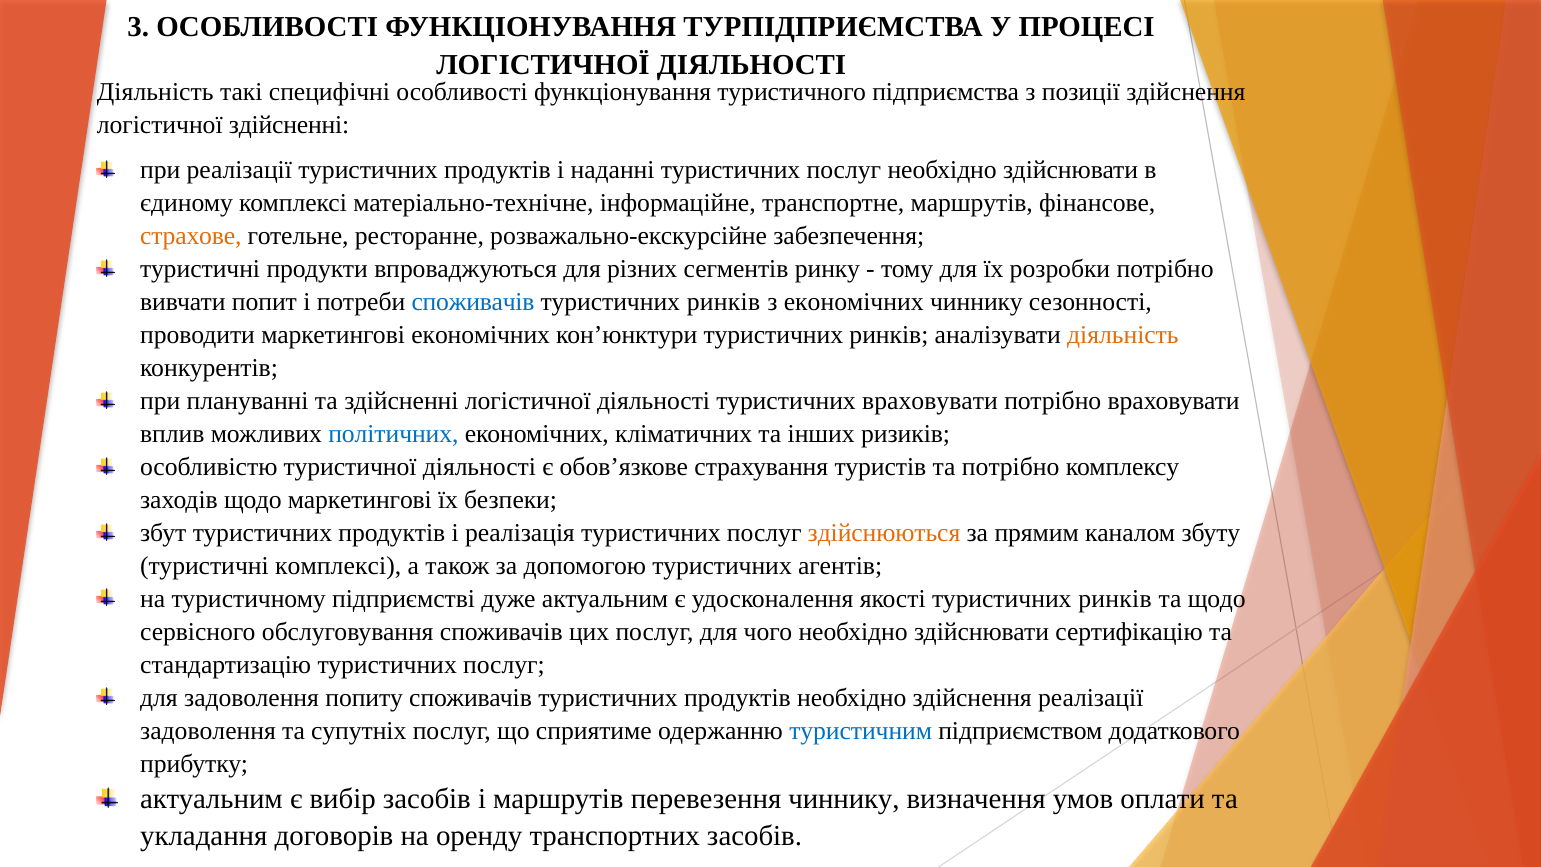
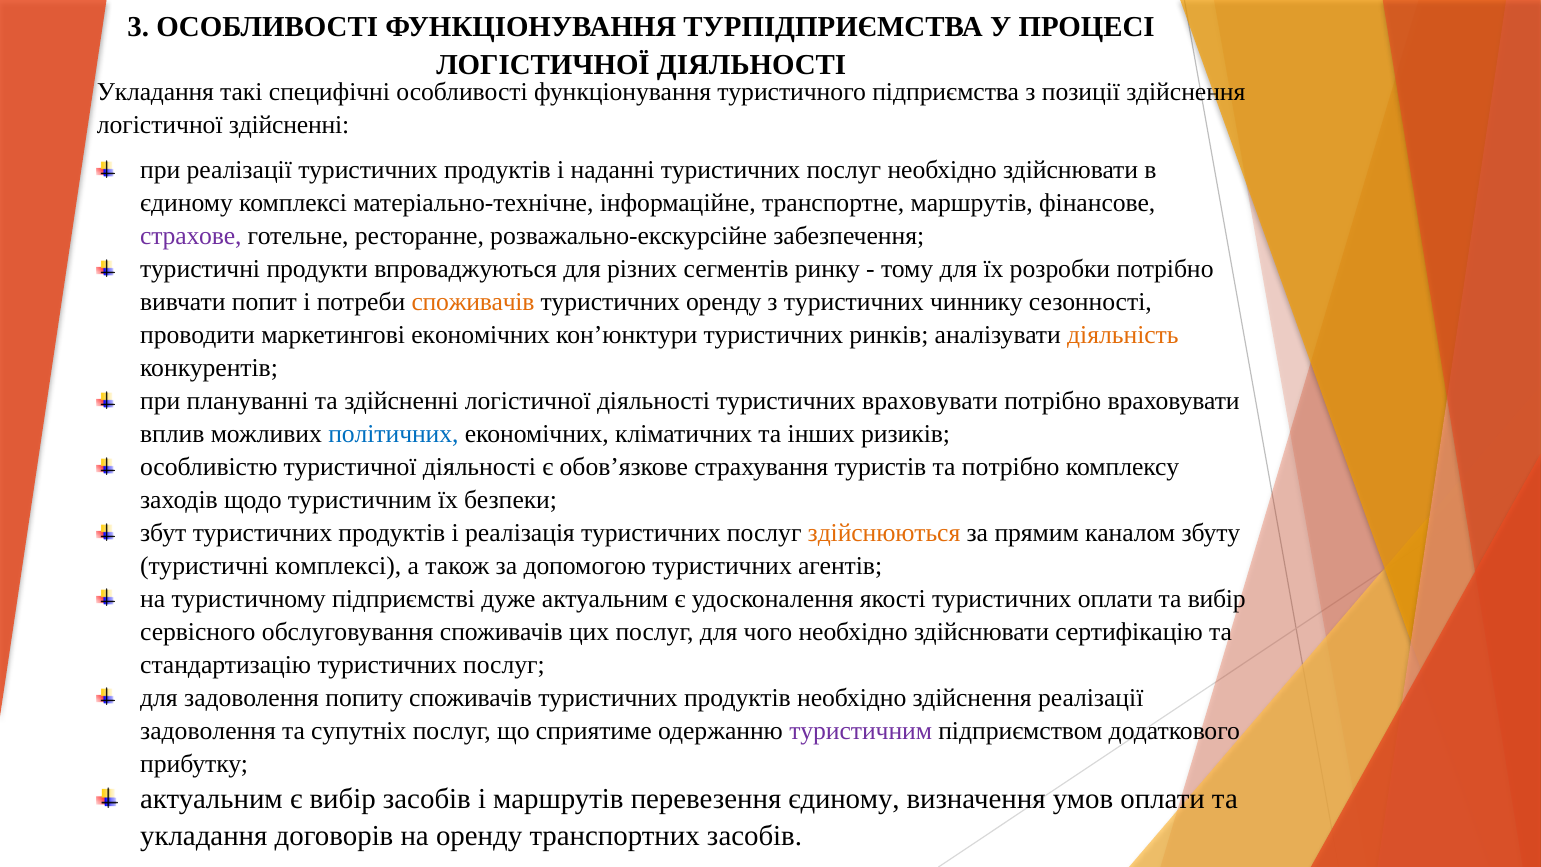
Діяльність at (155, 92): Діяльність -> Укладання
страхове colour: orange -> purple
споживачів at (473, 302) colour: blue -> orange
ринків at (724, 302): ринків -> оренду
з економічних: економічних -> туристичних
щодо маркетингові: маркетингові -> туристичним
якості туристичних ринків: ринків -> оплати
та щодо: щодо -> вибір
туристичним at (861, 730) colour: blue -> purple
перевезення чиннику: чиннику -> єдиному
